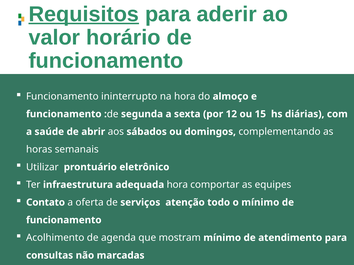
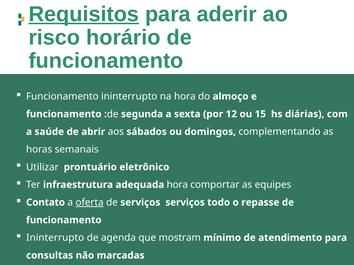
valor: valor -> risco
oferta underline: none -> present
serviços atenção: atenção -> serviços
o mínimo: mínimo -> repasse
Acolhimento at (55, 238): Acolhimento -> Ininterrupto
